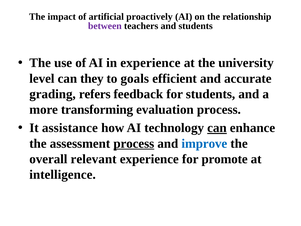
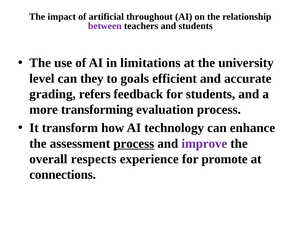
proactively: proactively -> throughout
in experience: experience -> limitations
assistance: assistance -> transform
can at (217, 128) underline: present -> none
improve colour: blue -> purple
relevant: relevant -> respects
intelligence: intelligence -> connections
